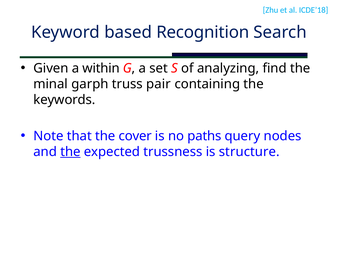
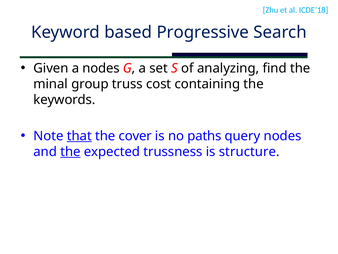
Recognition: Recognition -> Progressive
a within: within -> nodes
garph: garph -> group
pair: pair -> cost
that underline: none -> present
